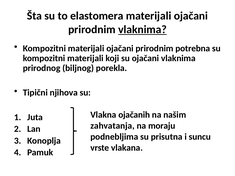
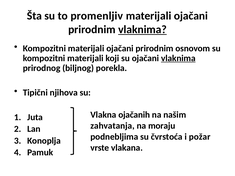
elastomera: elastomera -> promenljiv
potrebna: potrebna -> osnovom
vlaknima at (178, 58) underline: none -> present
prisutna: prisutna -> čvrstoća
suncu: suncu -> požar
